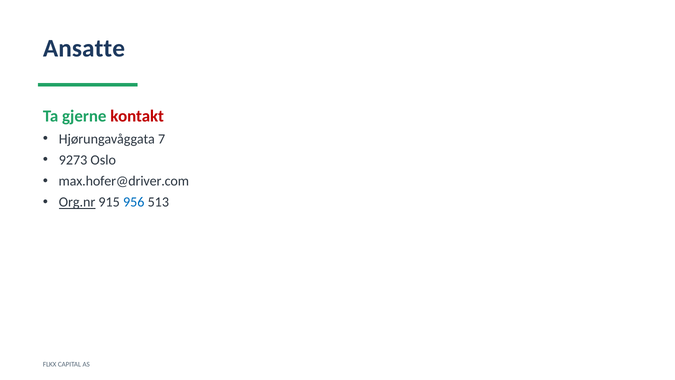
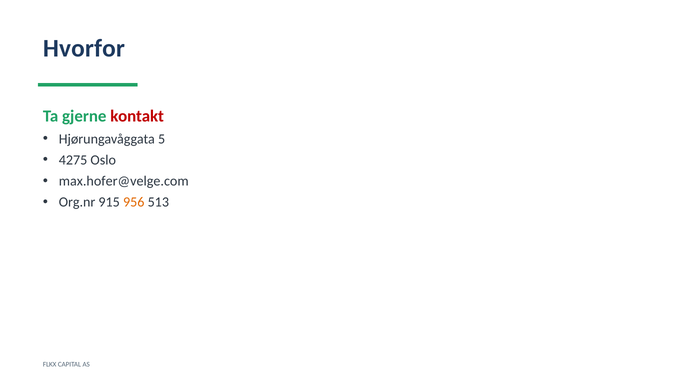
Ansatte: Ansatte -> Hvorfor
7: 7 -> 5
9273: 9273 -> 4275
max.hofer@driver.com: max.hofer@driver.com -> max.hofer@velge.com
Org.nr underline: present -> none
956 colour: blue -> orange
